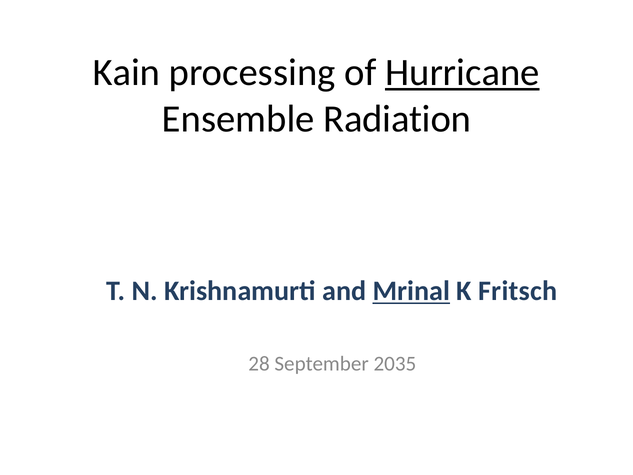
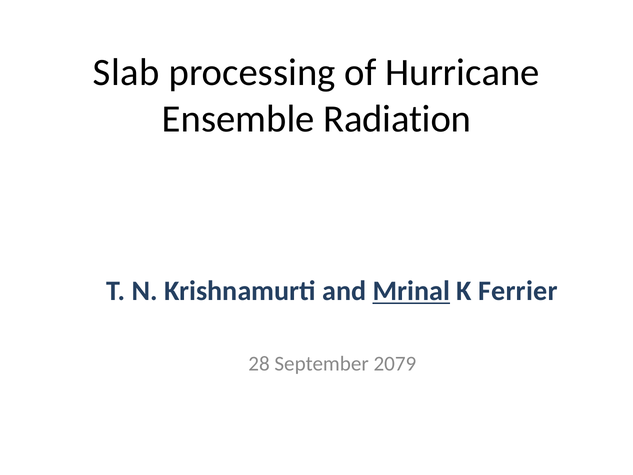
Kain: Kain -> Slab
Hurricane underline: present -> none
Fritsch: Fritsch -> Ferrier
2035: 2035 -> 2079
